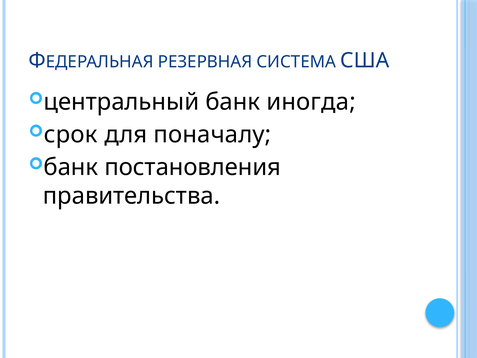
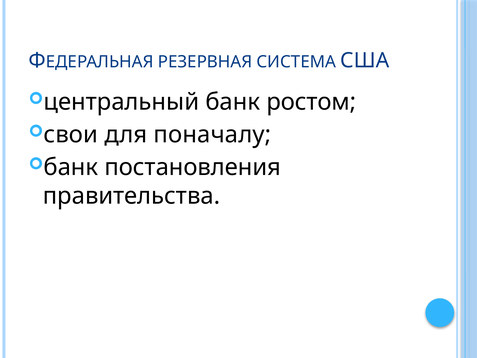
иногда: иногда -> ростом
срок: срок -> свои
